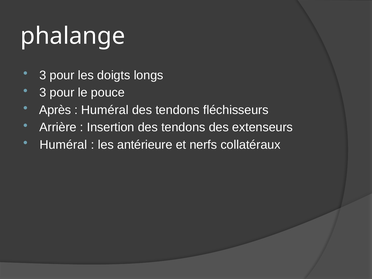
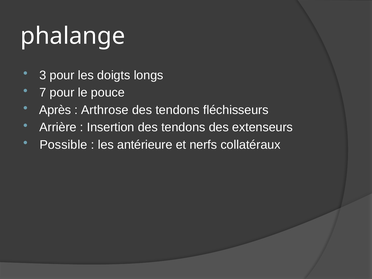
3 at (43, 93): 3 -> 7
Huméral at (105, 110): Huméral -> Arthrose
Huméral at (63, 145): Huméral -> Possible
